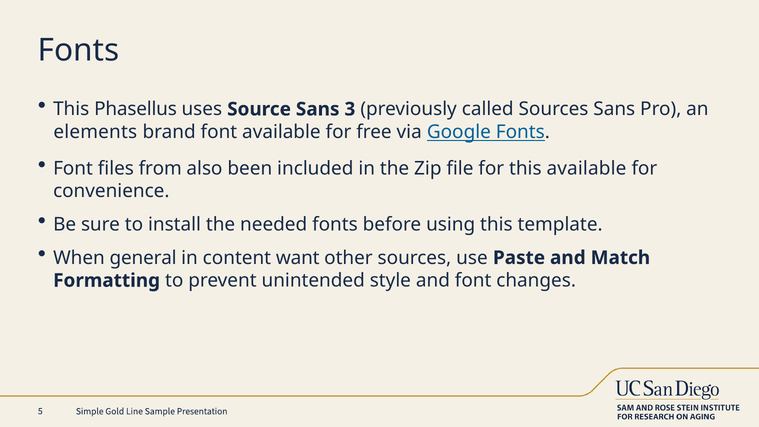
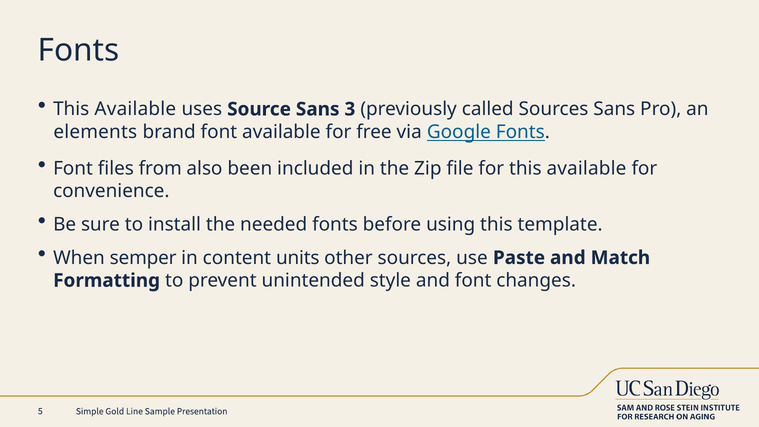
Phasellus at (136, 109): Phasellus -> Available
general: general -> semper
want: want -> units
